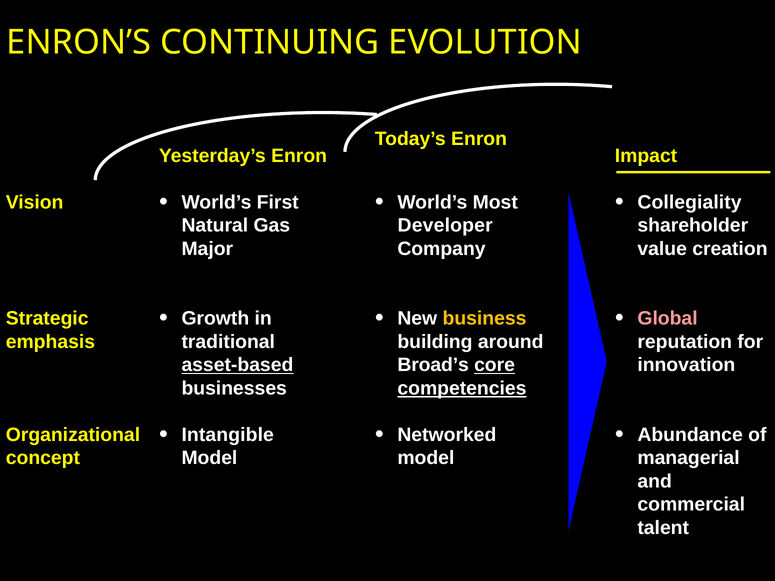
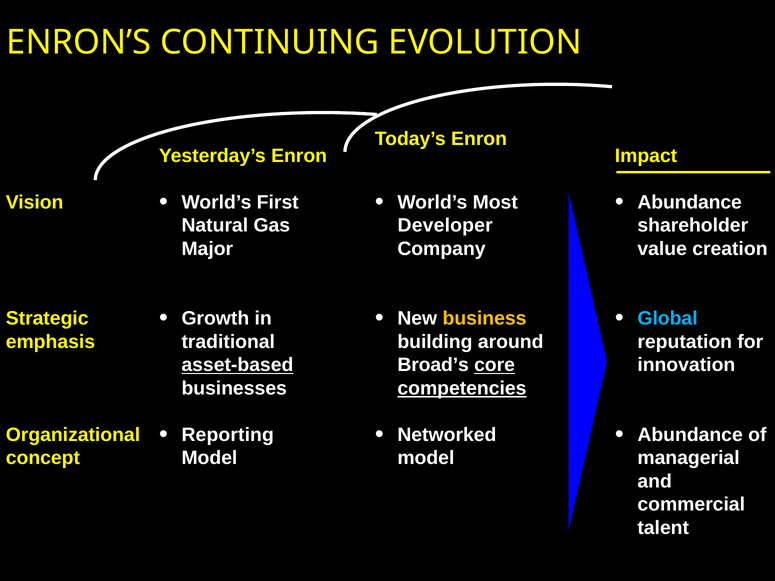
Collegiality at (690, 202): Collegiality -> Abundance
Global colour: pink -> light blue
Intangible: Intangible -> Reporting
